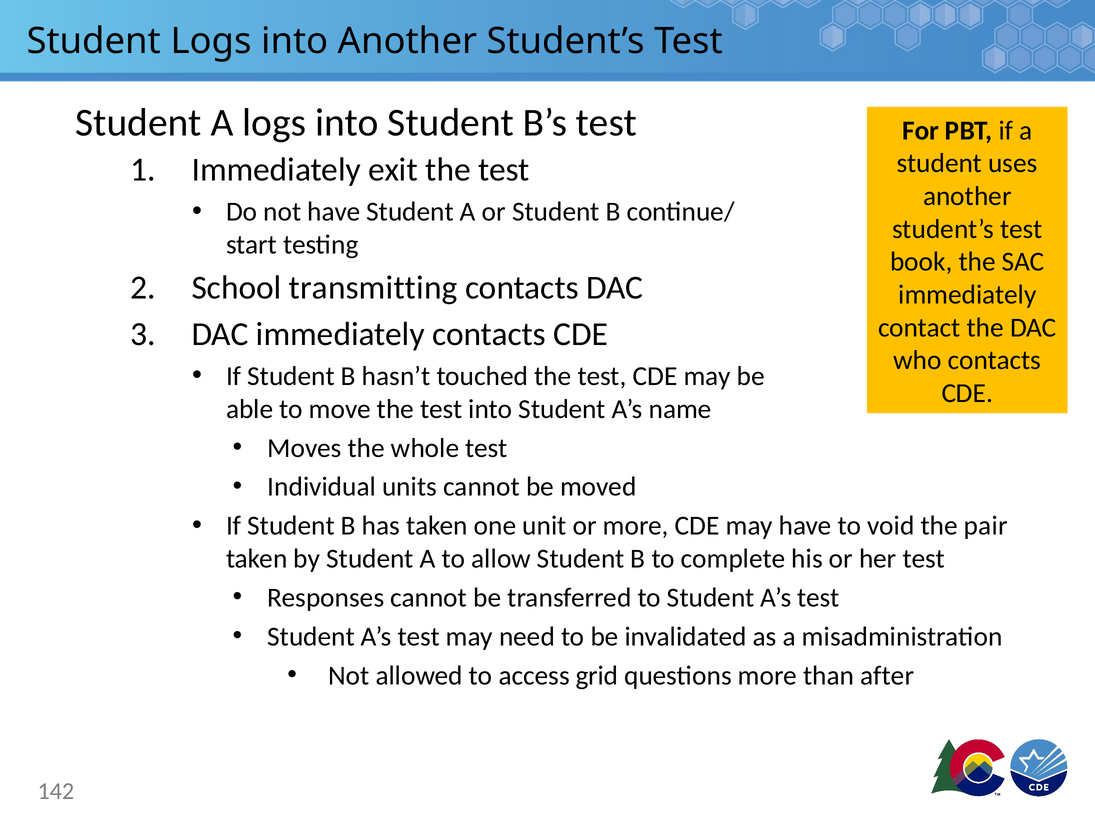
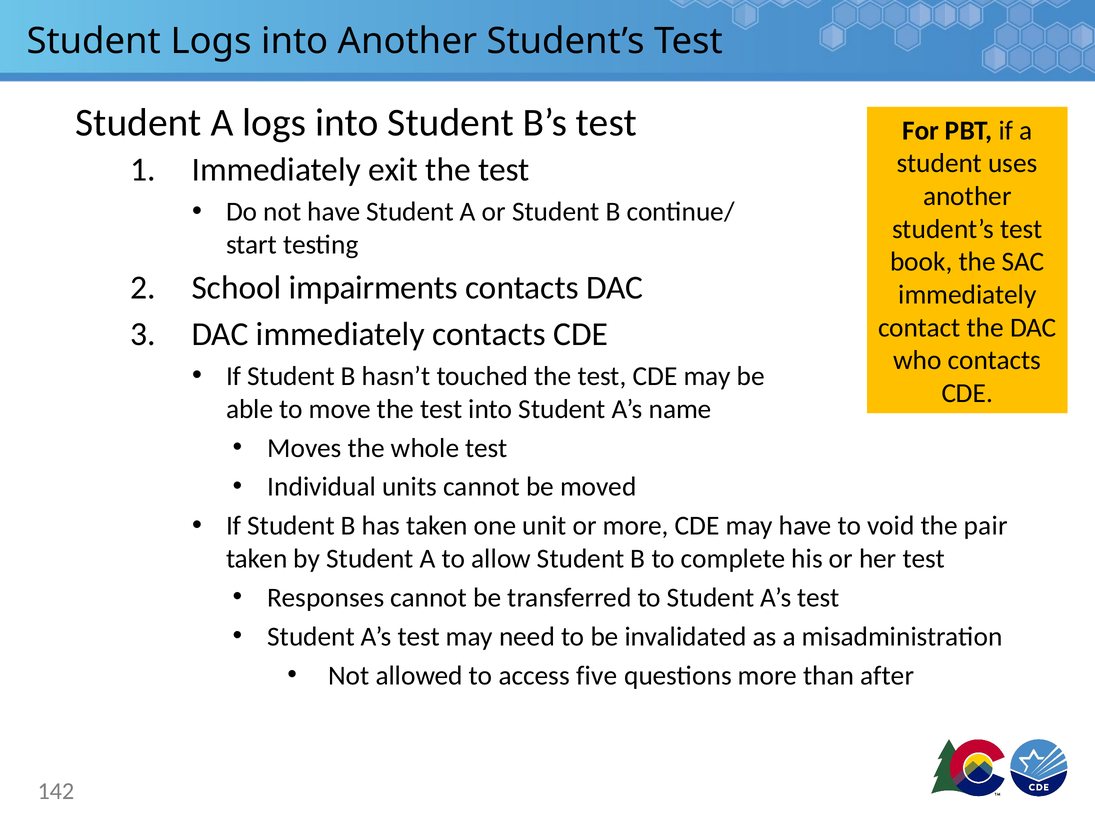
transmitting: transmitting -> impairments
grid: grid -> five
